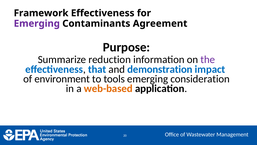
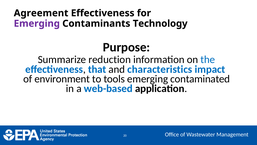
Framework: Framework -> Agreement
Agreement: Agreement -> Technology
the colour: purple -> blue
demonstration: demonstration -> characteristics
consideration: consideration -> contaminated
web-based colour: orange -> blue
